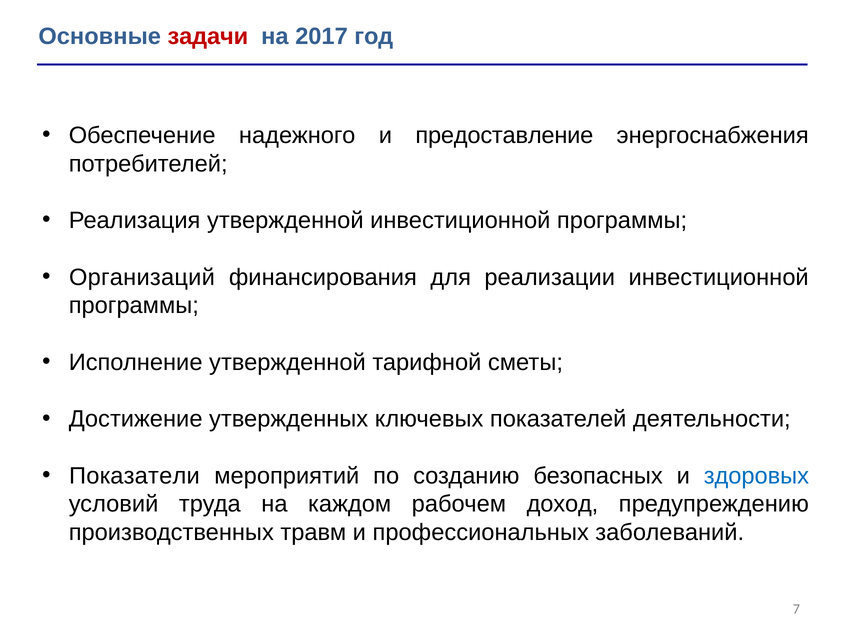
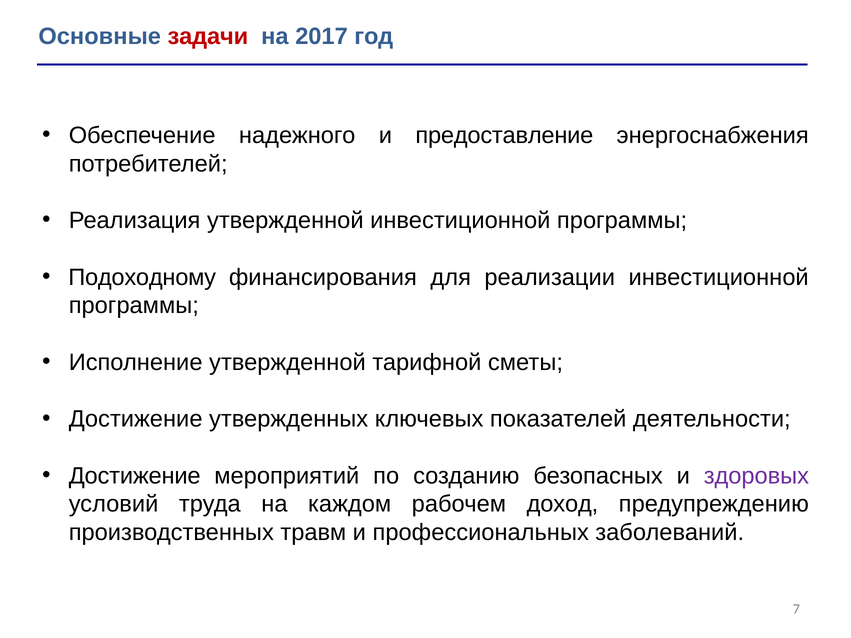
Организаций: Организаций -> Подоходному
Показатели at (134, 476): Показатели -> Достижение
здоровых colour: blue -> purple
